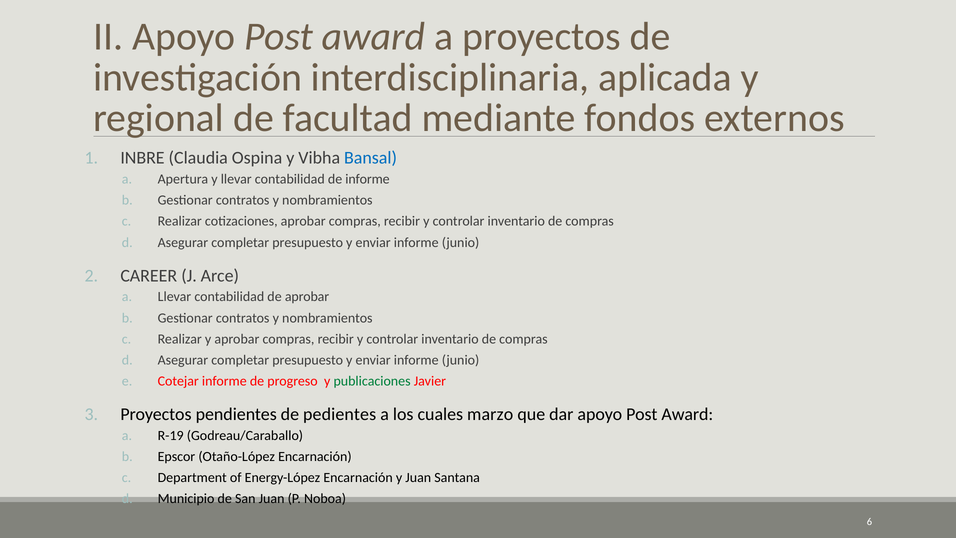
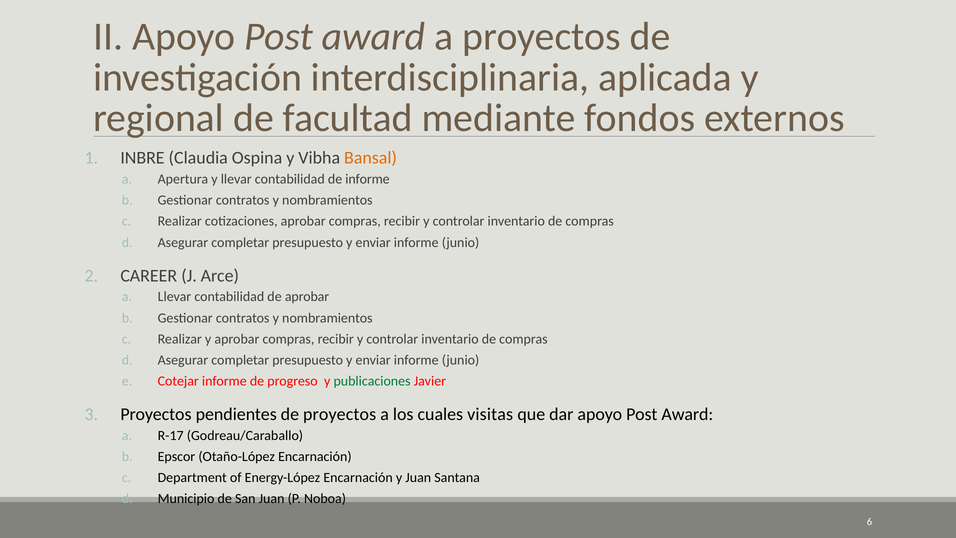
Bansal colour: blue -> orange
de pedientes: pedientes -> proyectos
marzo: marzo -> visitas
R-19: R-19 -> R-17
